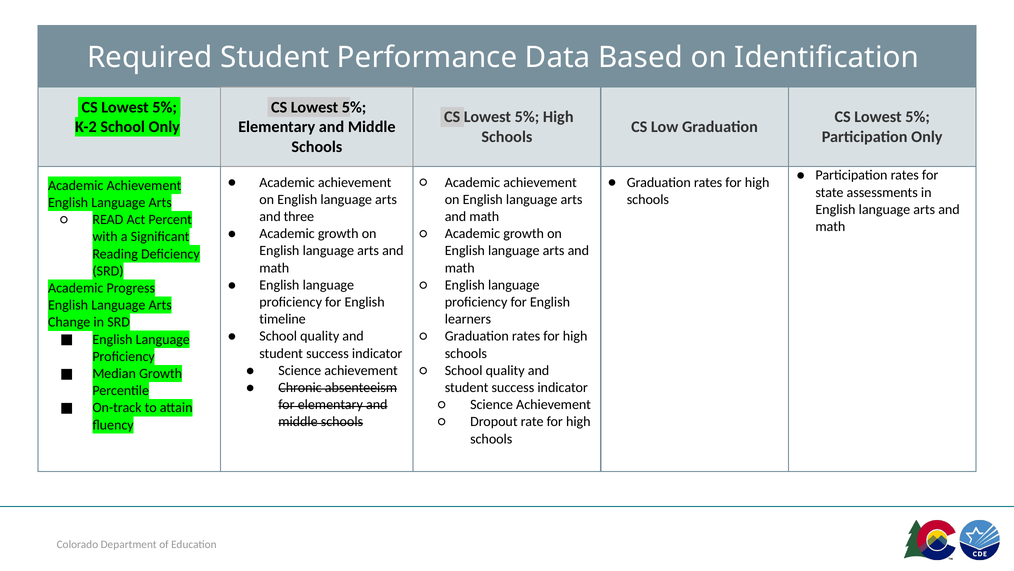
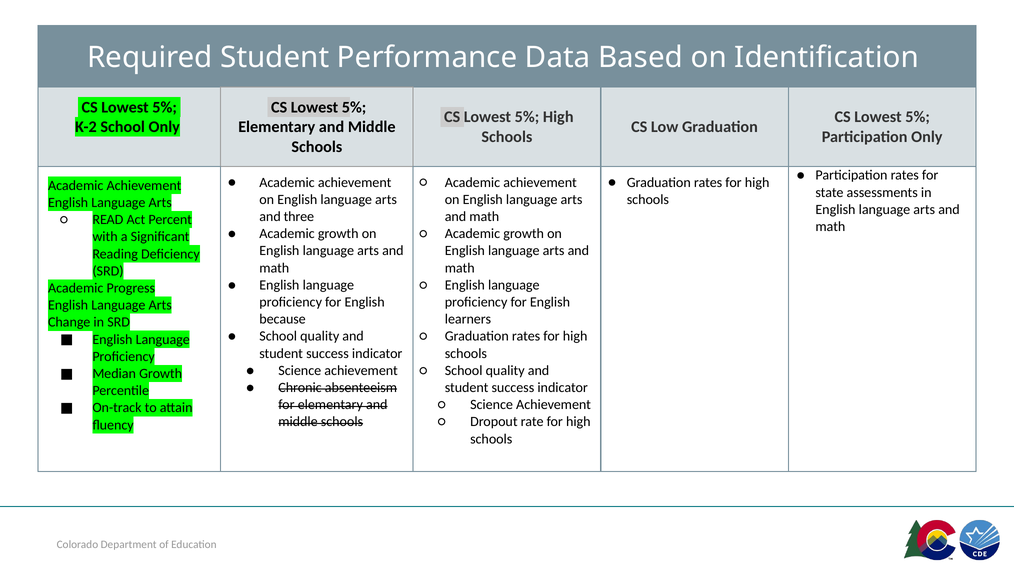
timeline: timeline -> because
